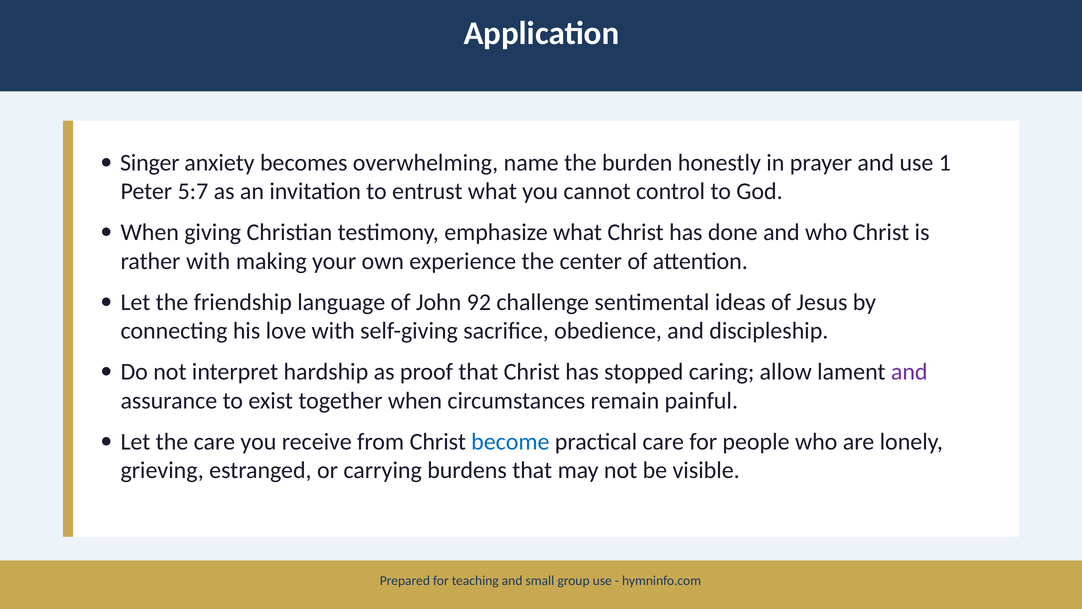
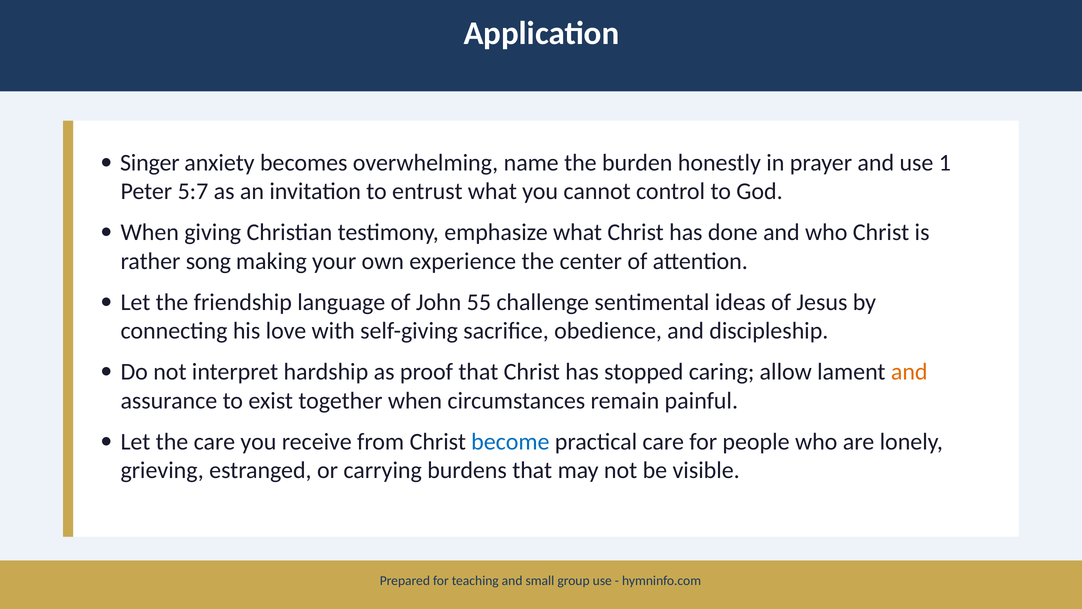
rather with: with -> song
92: 92 -> 55
and at (909, 372) colour: purple -> orange
